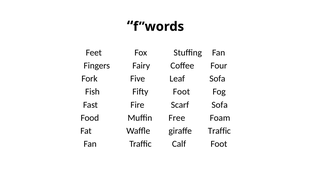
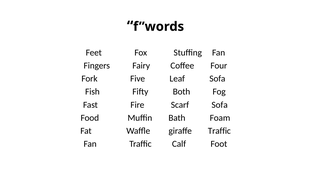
Fifty Foot: Foot -> Both
Free: Free -> Bath
